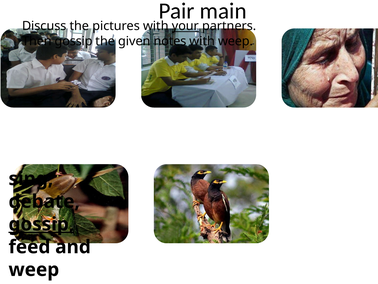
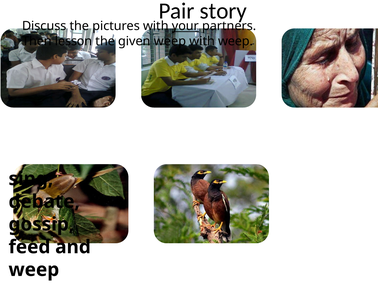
main: main -> story
Then gossip: gossip -> lesson
given notes: notes -> weep
gossip at (41, 224) underline: present -> none
